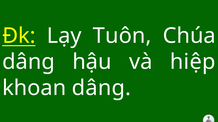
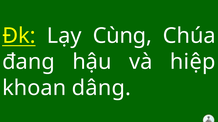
Tuôn: Tuôn -> Cùng
dâng at (28, 62): dâng -> đang
